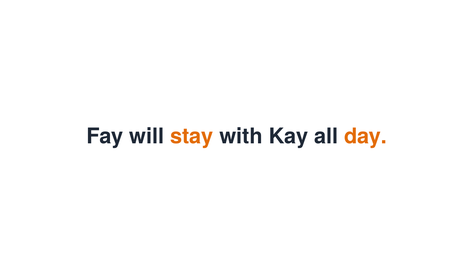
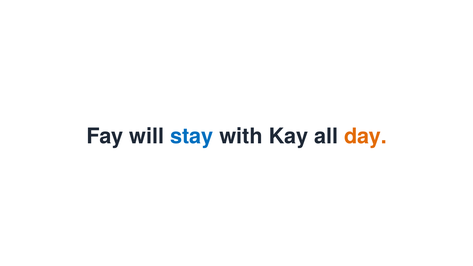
stay colour: orange -> blue
